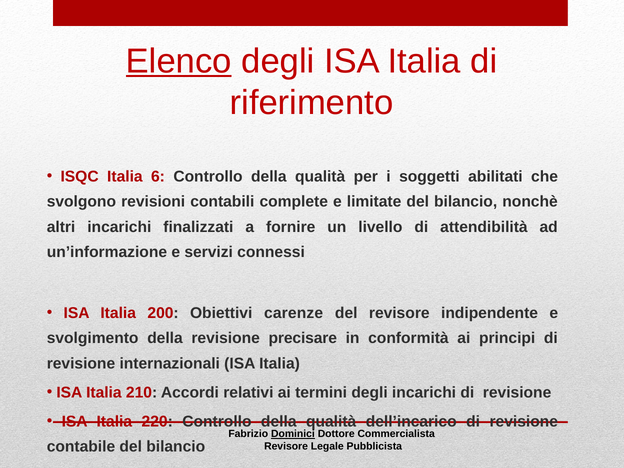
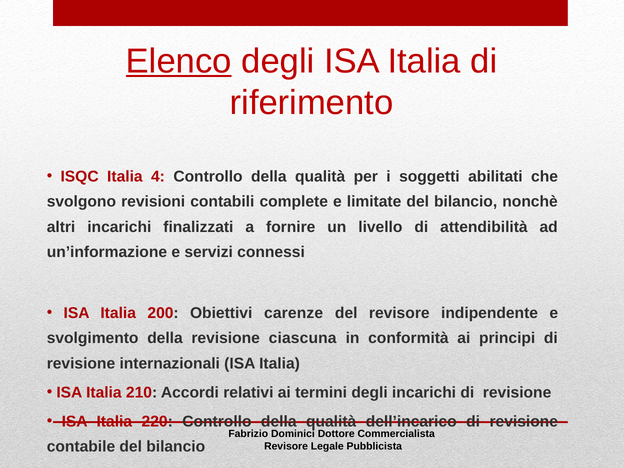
6: 6 -> 4
precisare: precisare -> ciascuna
Dominici underline: present -> none
